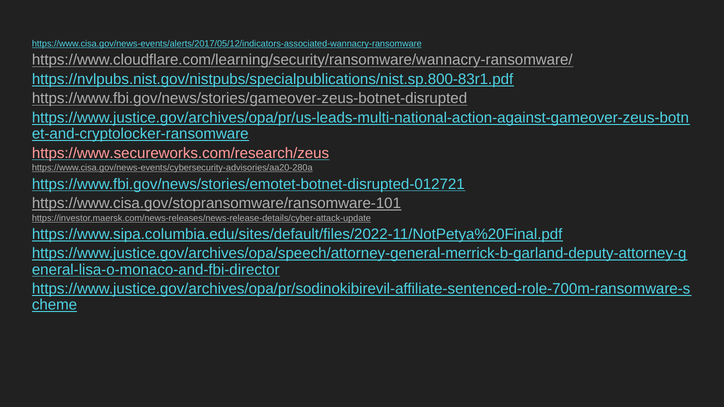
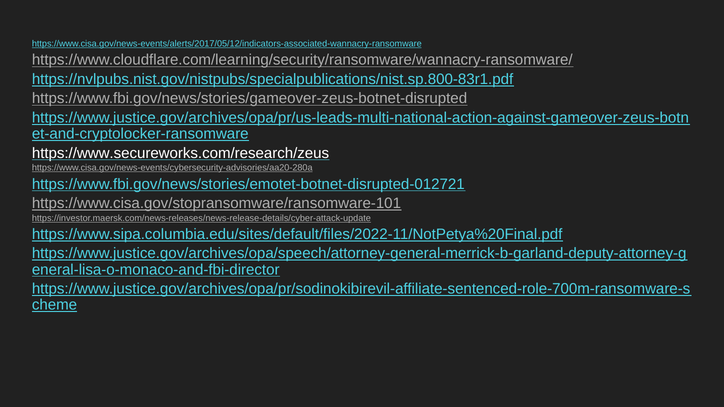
https://www.secureworks.com/research/zeus colour: pink -> white
